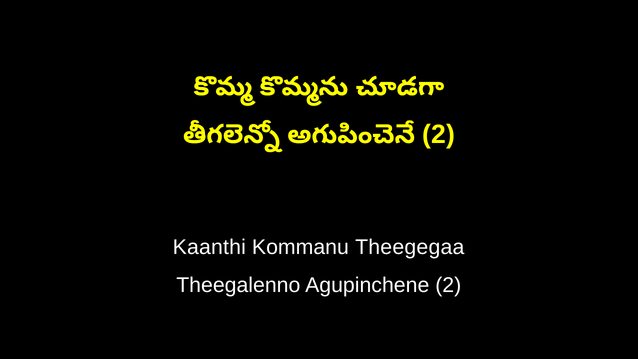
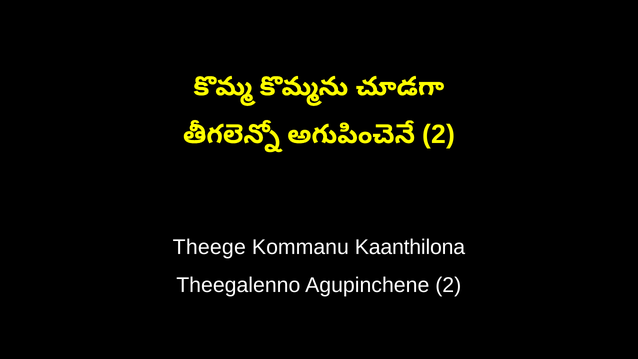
Kaanthi: Kaanthi -> Theege
Theegegaa: Theegegaa -> Kaanthilona
